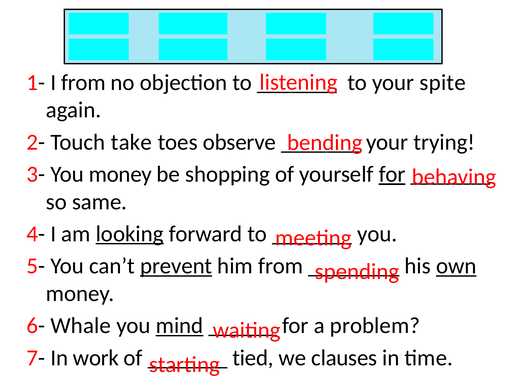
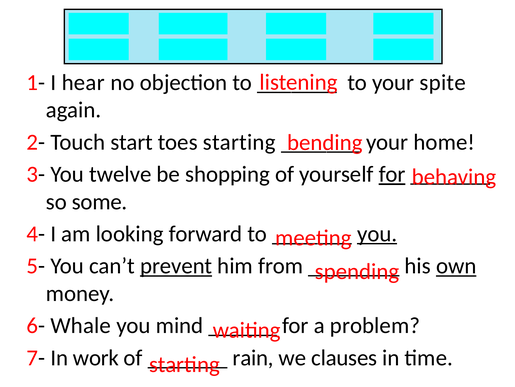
I from: from -> hear
Touch take: take -> start
toes observe: observe -> starting
trying: trying -> home
You money: money -> twelve
same: same -> some
looking underline: present -> none
you at (377, 233) underline: none -> present
mind underline: present -> none
tied: tied -> rain
